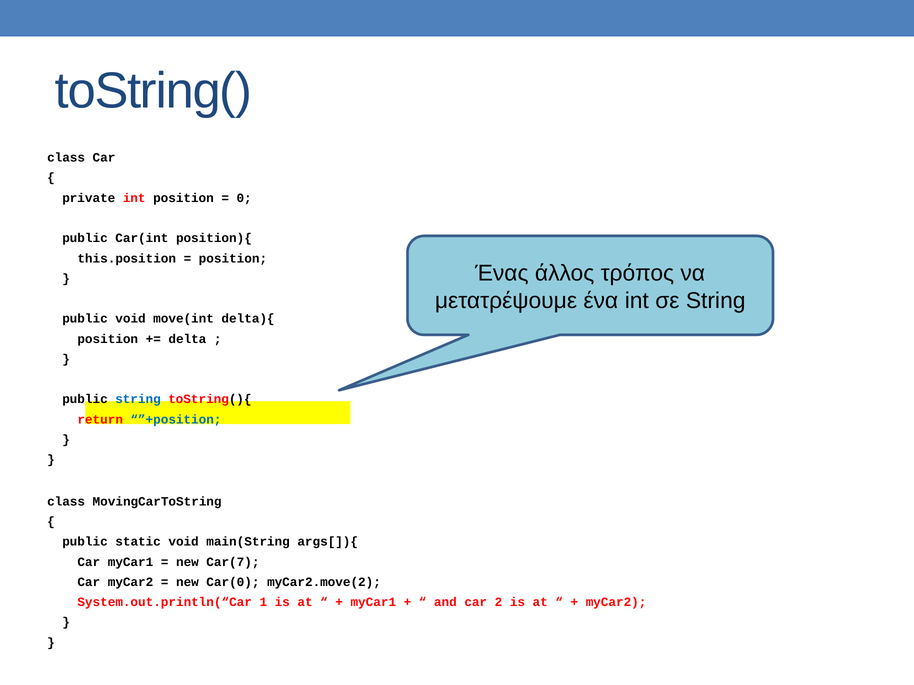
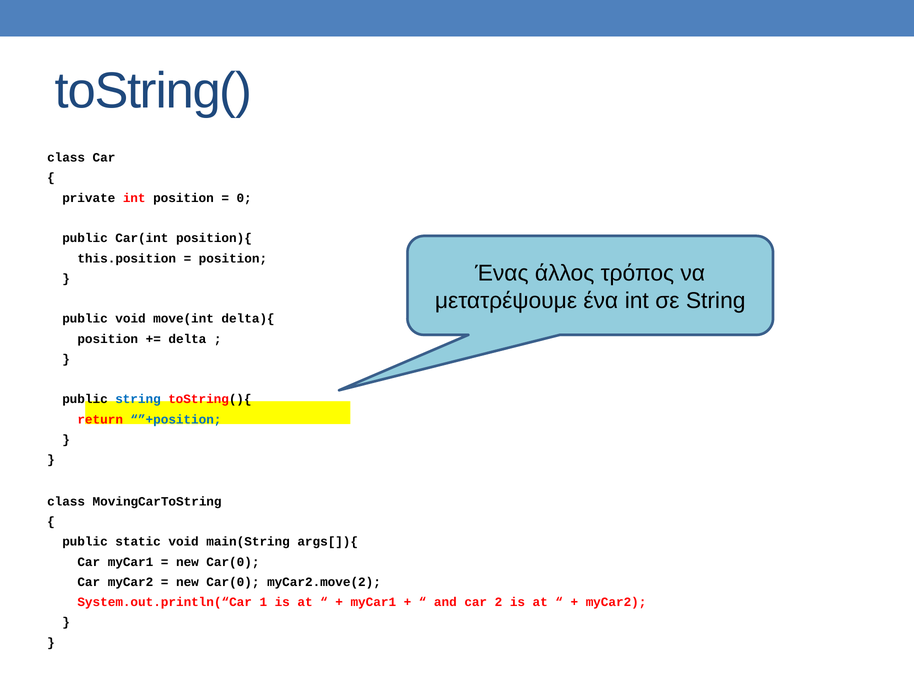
Car(7 at (233, 562): Car(7 -> Car(0
